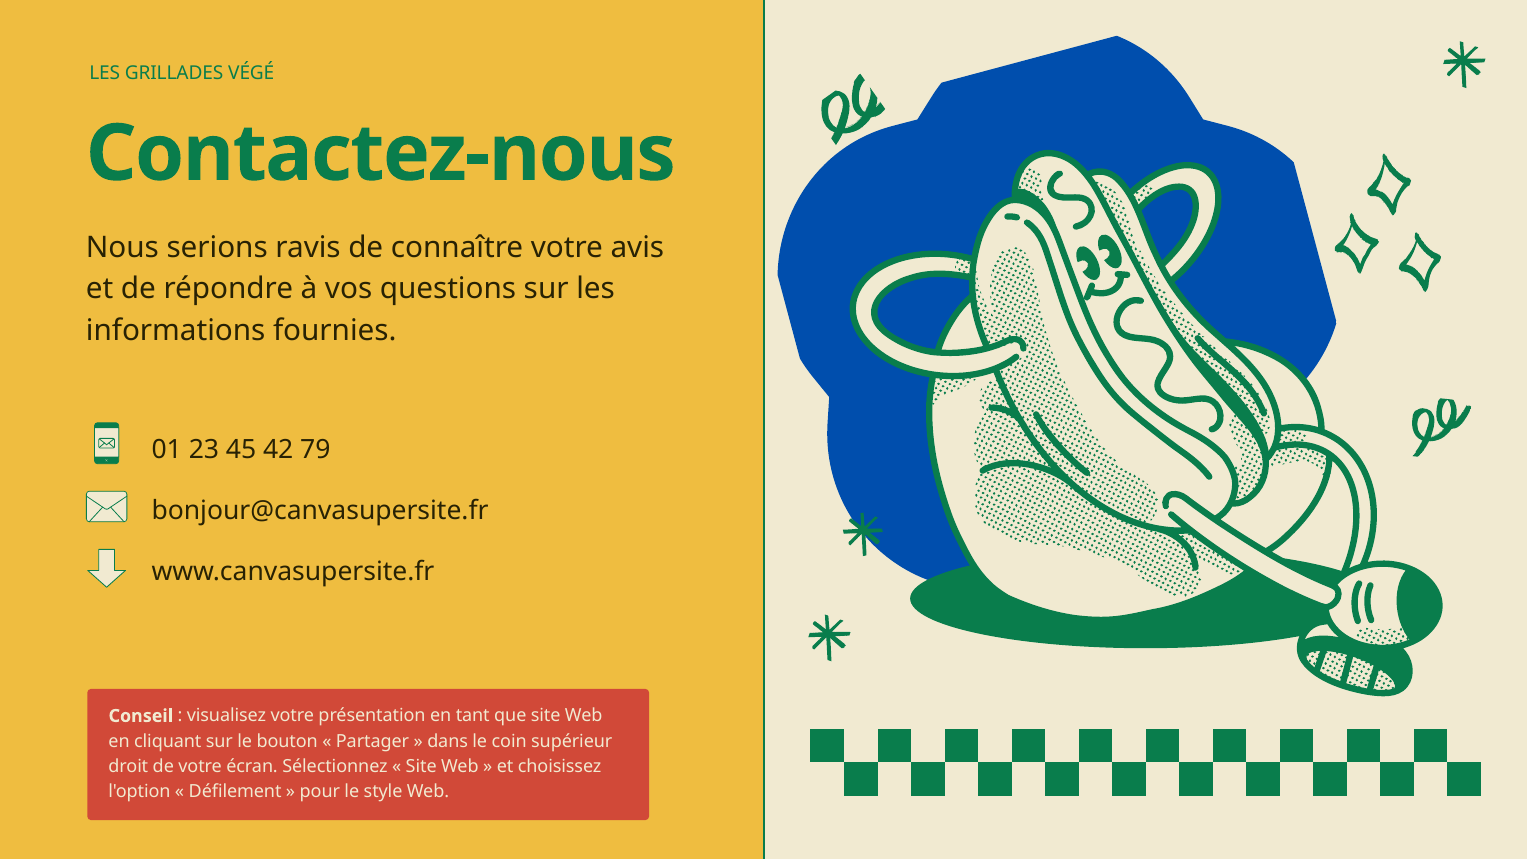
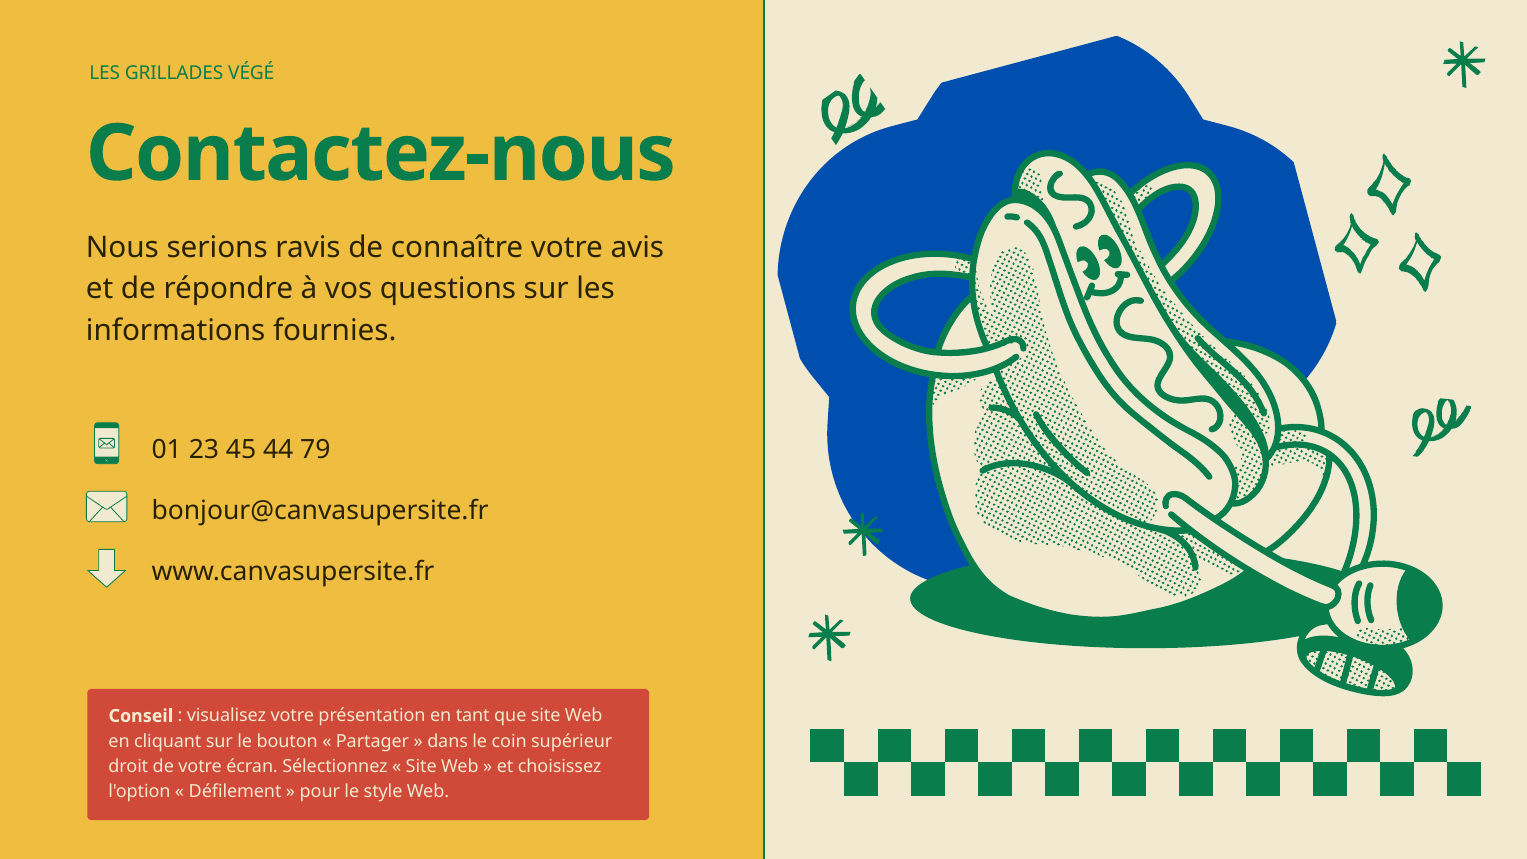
42: 42 -> 44
